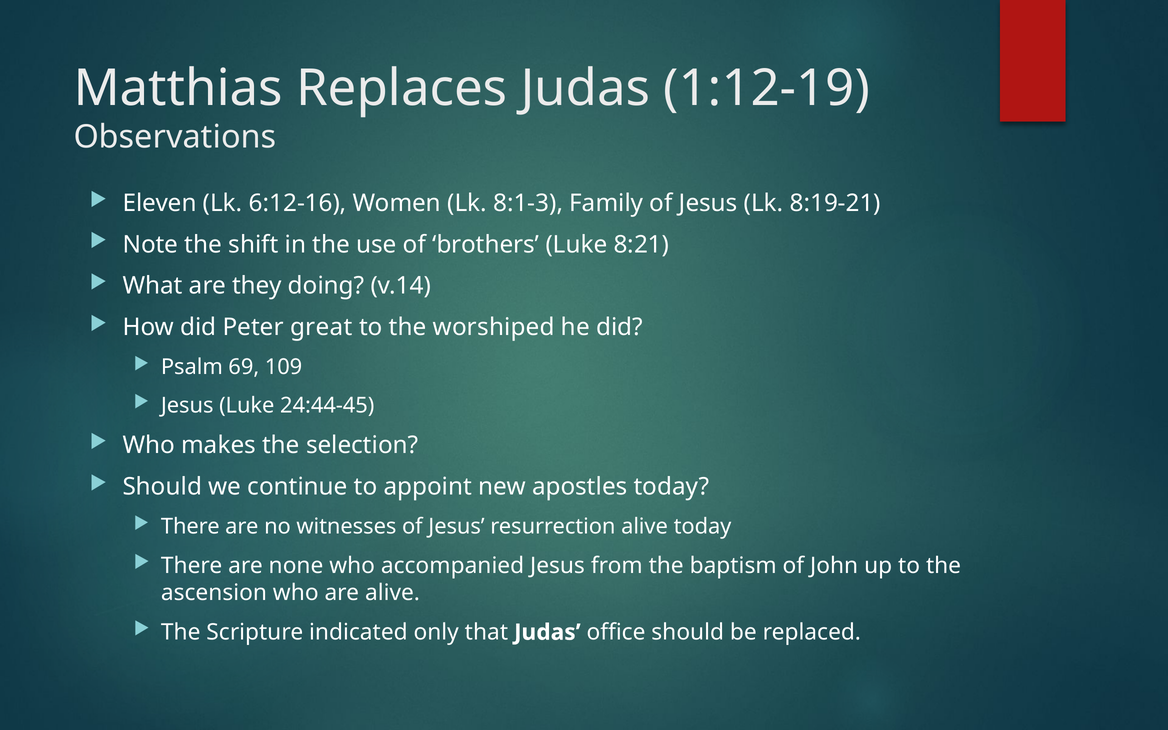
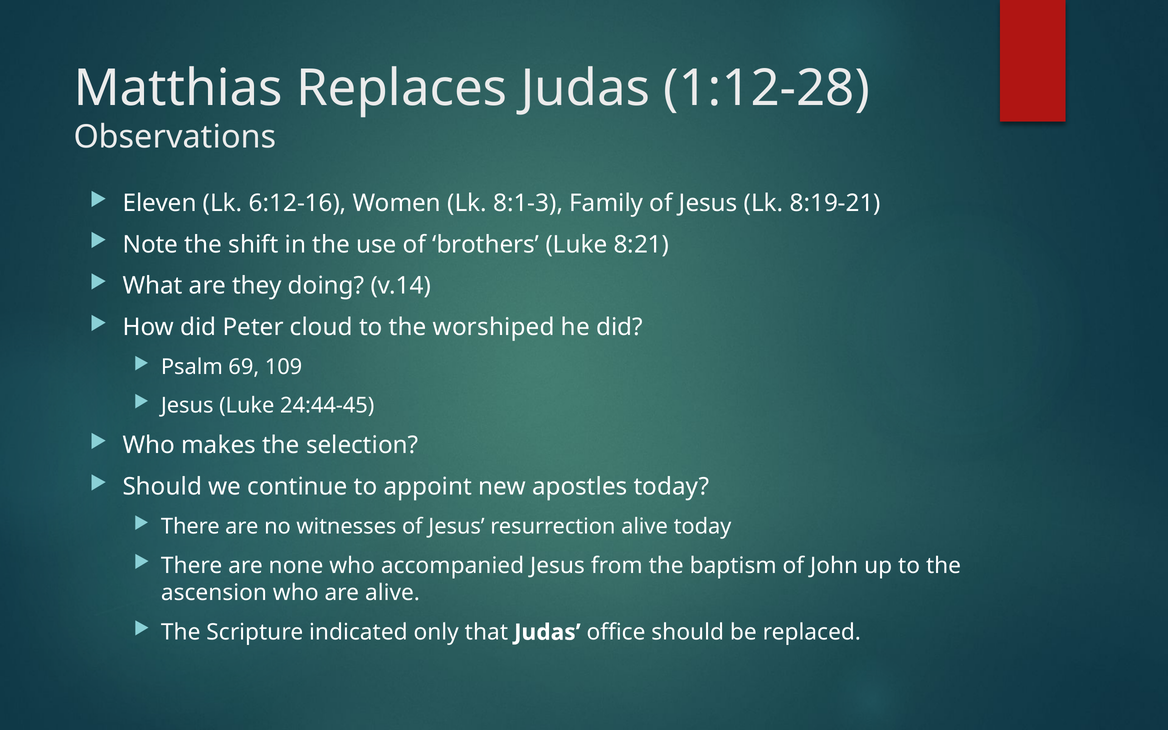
1:12-19: 1:12-19 -> 1:12-28
great: great -> cloud
